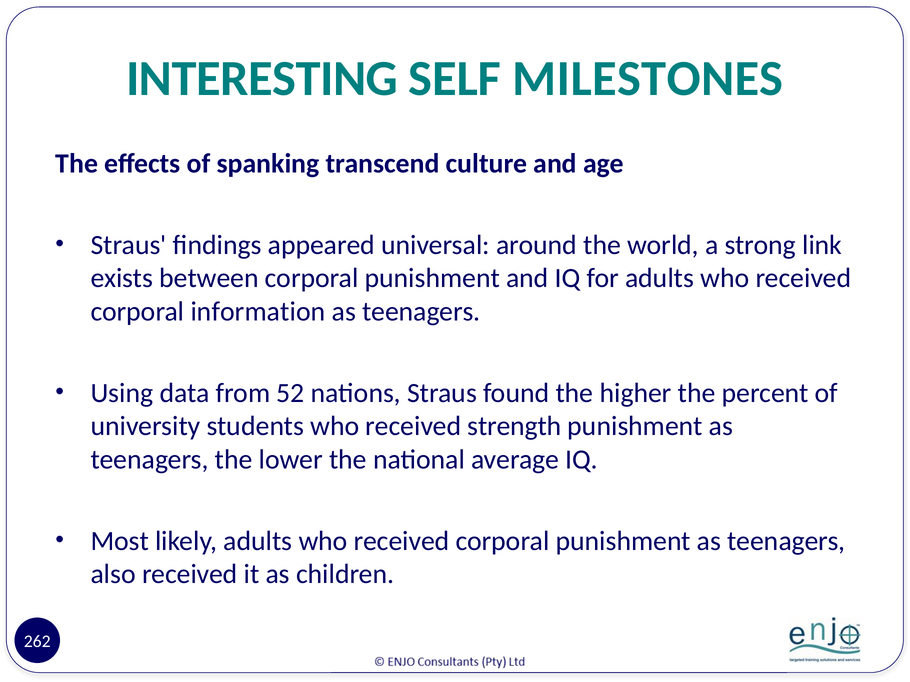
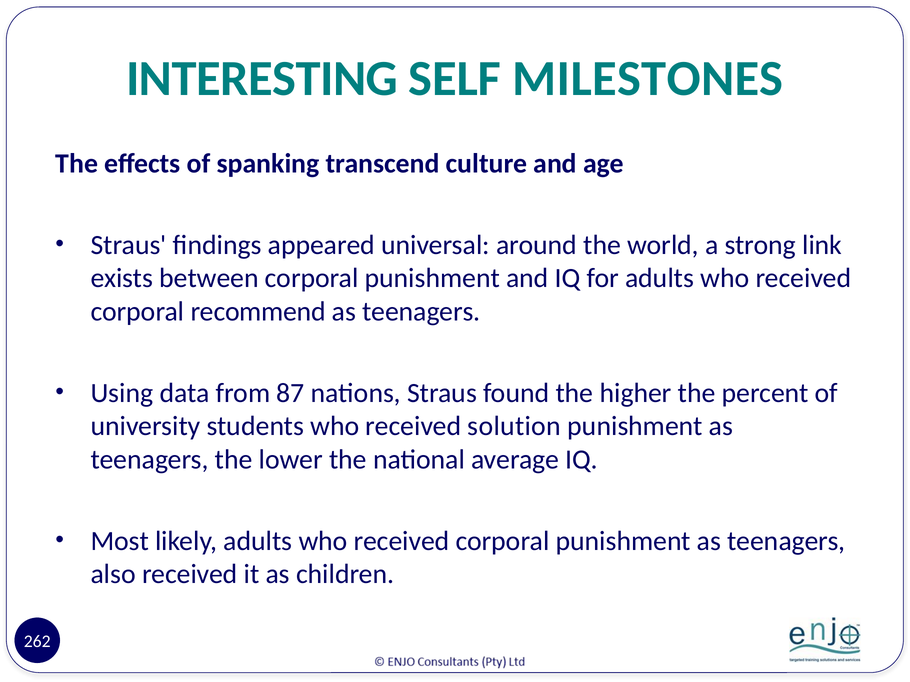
information: information -> recommend
52: 52 -> 87
strength: strength -> solution
